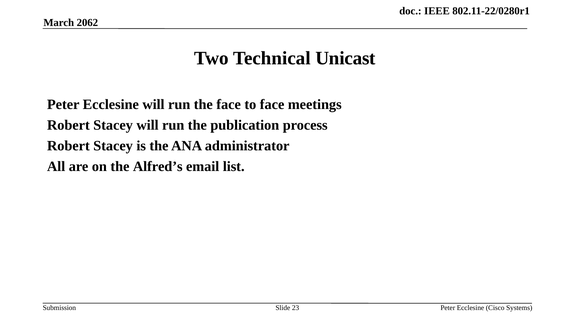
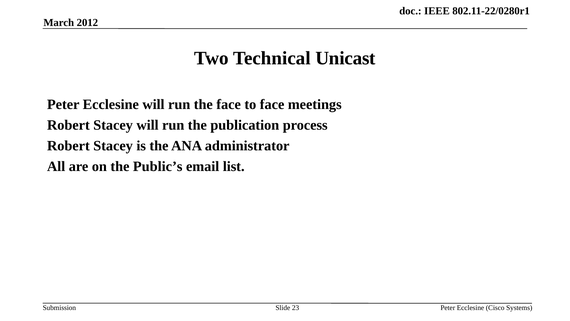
2062: 2062 -> 2012
Alfred’s: Alfred’s -> Public’s
